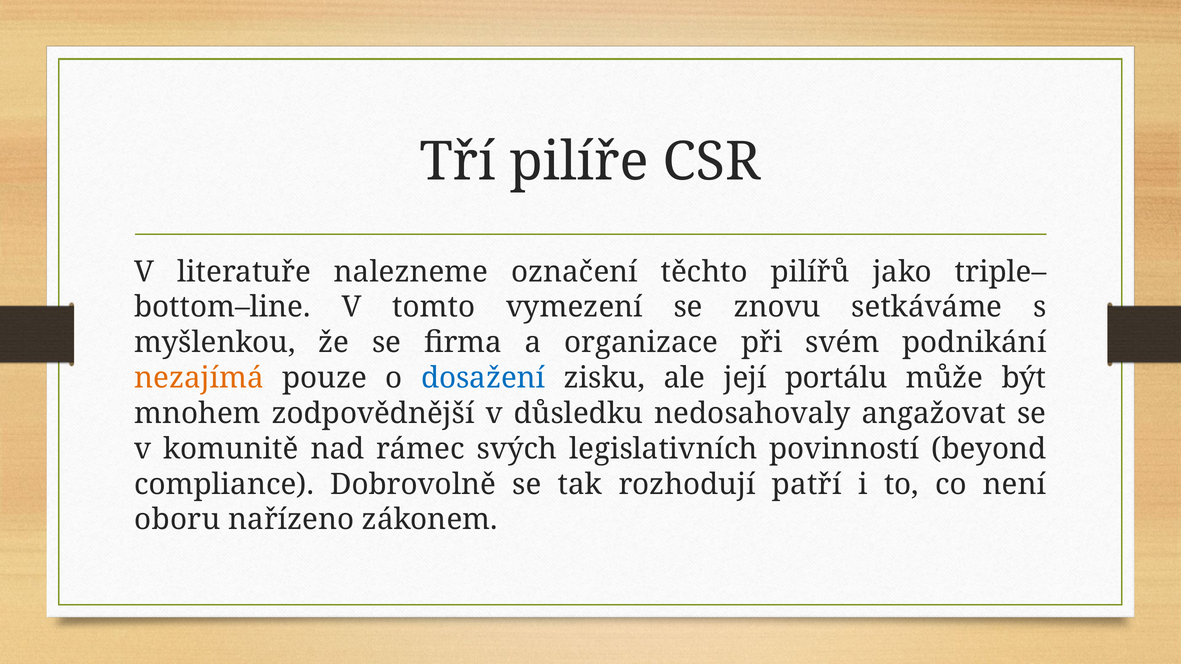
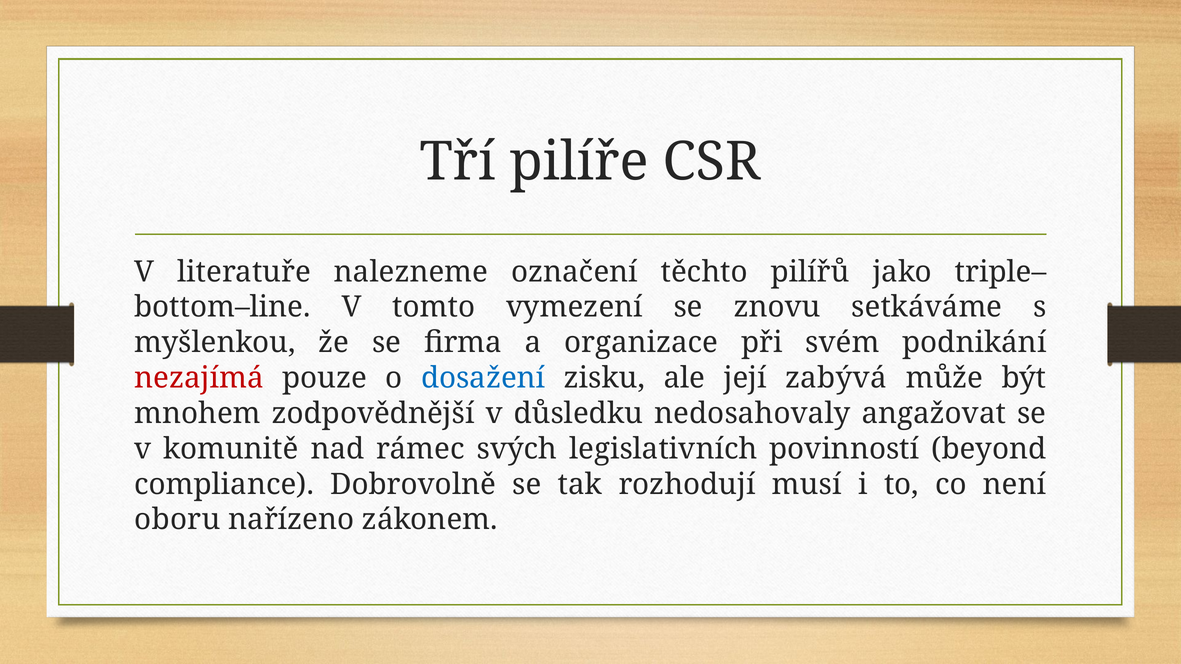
nezajímá colour: orange -> red
portálu: portálu -> zabývá
patří: patří -> musí
